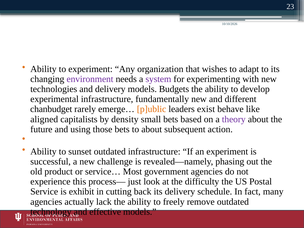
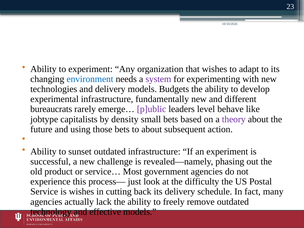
environment colour: purple -> blue
chanbudget: chanbudget -> bureaucrats
p]ublic colour: orange -> purple
exist: exist -> level
aligned: aligned -> jobtype
is exhibit: exhibit -> wishes
